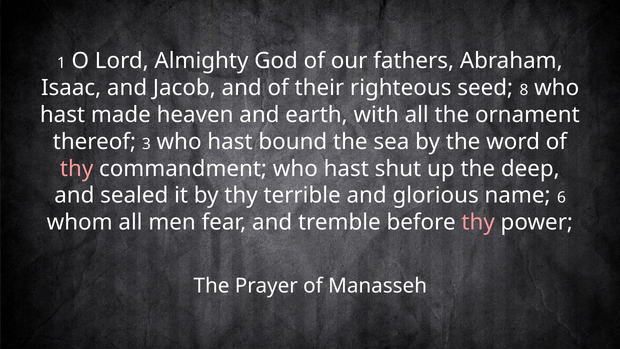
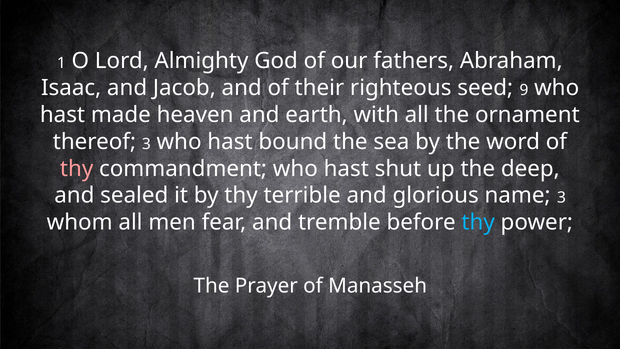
8: 8 -> 9
name 6: 6 -> 3
thy at (478, 222) colour: pink -> light blue
